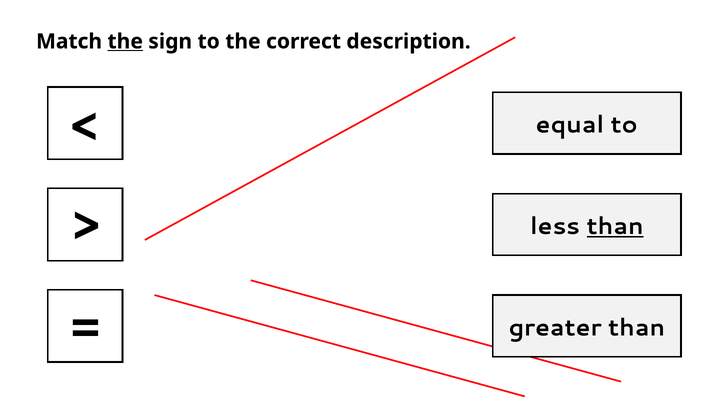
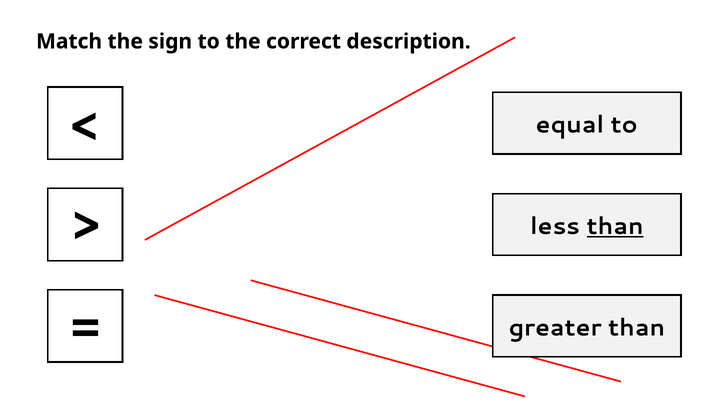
the at (125, 41) underline: present -> none
